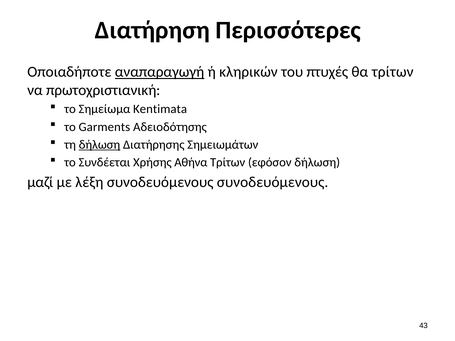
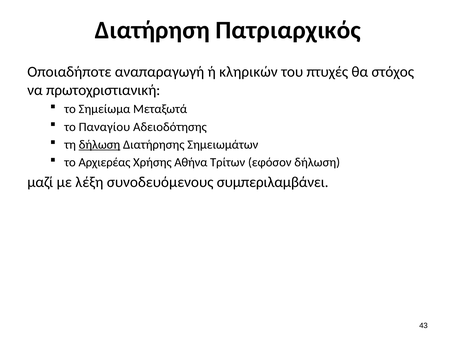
Περισσότερες: Περισσότερες -> Πατριαρχικός
αναπαραγωγή underline: present -> none
θα τρίτων: τρίτων -> στόχος
Kentimata: Kentimata -> Μεταξωτά
Garments: Garments -> Παναγίου
Συνδέεται: Συνδέεται -> Αρχιερέας
συνοδευόμενους συνοδευόμενους: συνοδευόμενους -> συμπεριλαμβάνει
